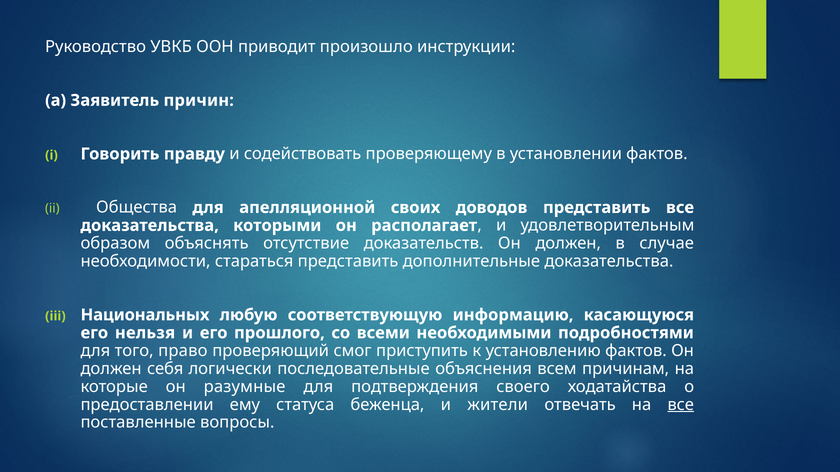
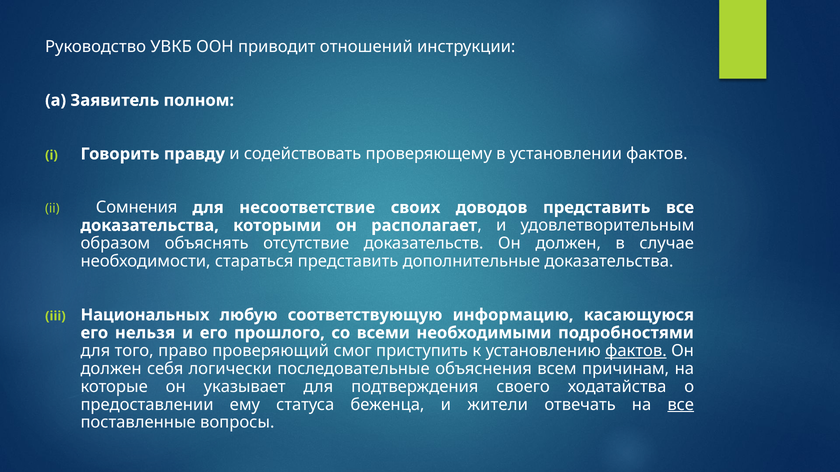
произошло: произошло -> отношений
причин: причин -> полном
Общества: Общества -> Сомнения
апелляционной: апелляционной -> несоответствие
фактов at (636, 351) underline: none -> present
разумные: разумные -> указывает
